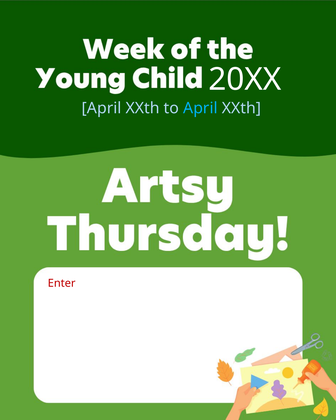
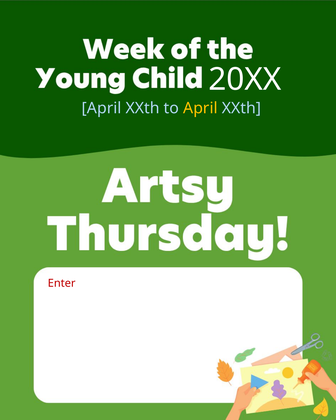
April at (200, 108) colour: light blue -> yellow
